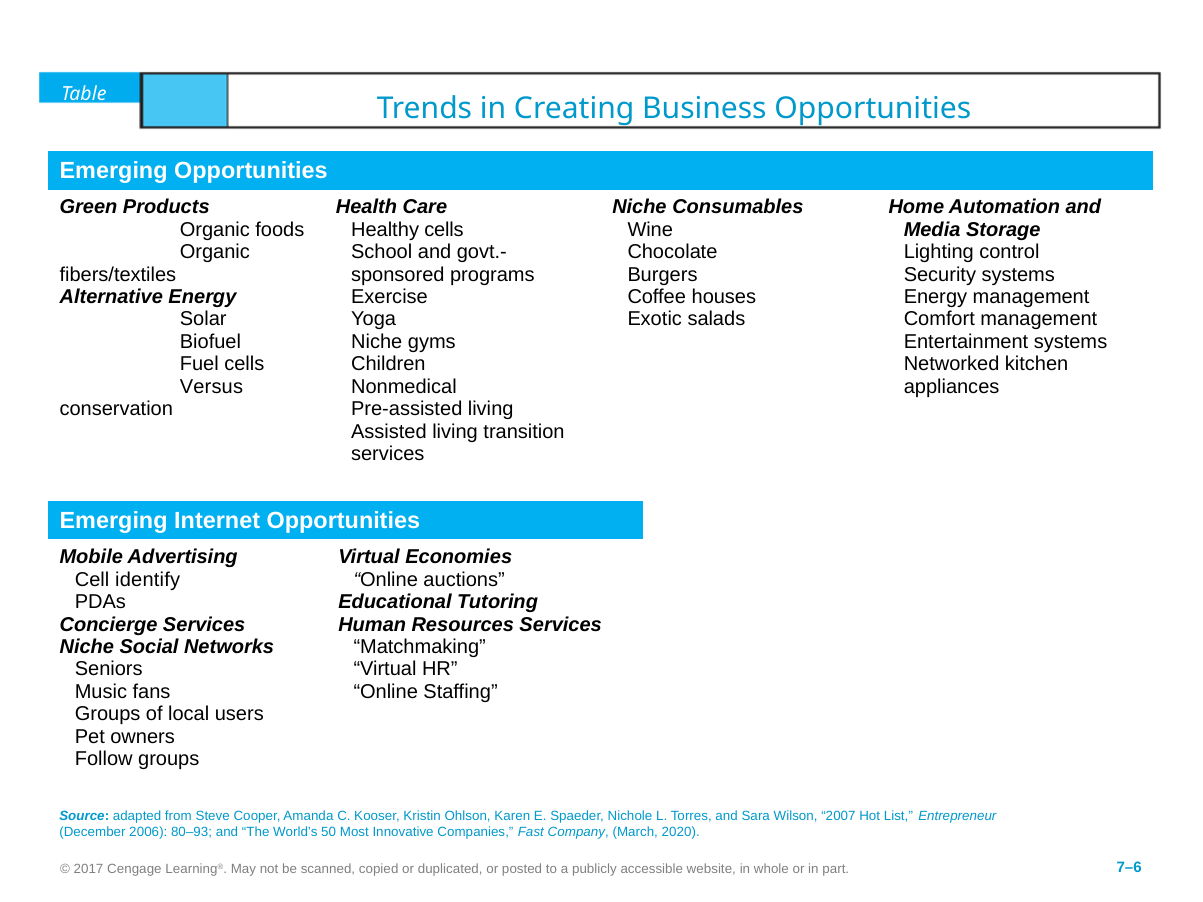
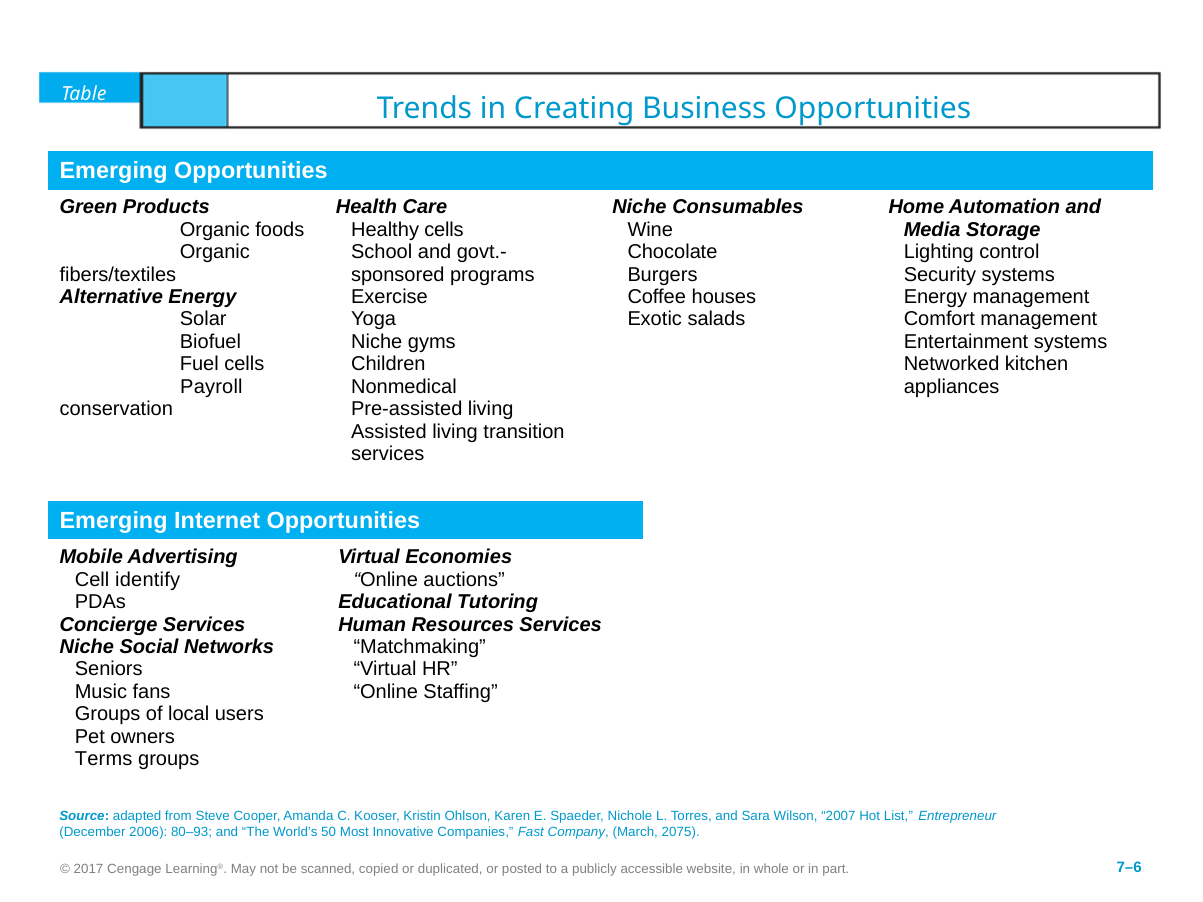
Versus: Versus -> Payroll
Follow: Follow -> Terms
2020: 2020 -> 2075
